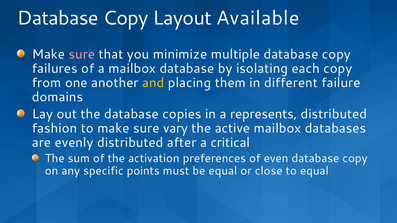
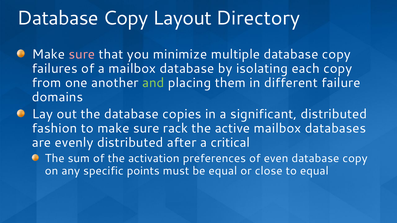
Available: Available -> Directory
and colour: yellow -> light green
represents: represents -> significant
vary: vary -> rack
